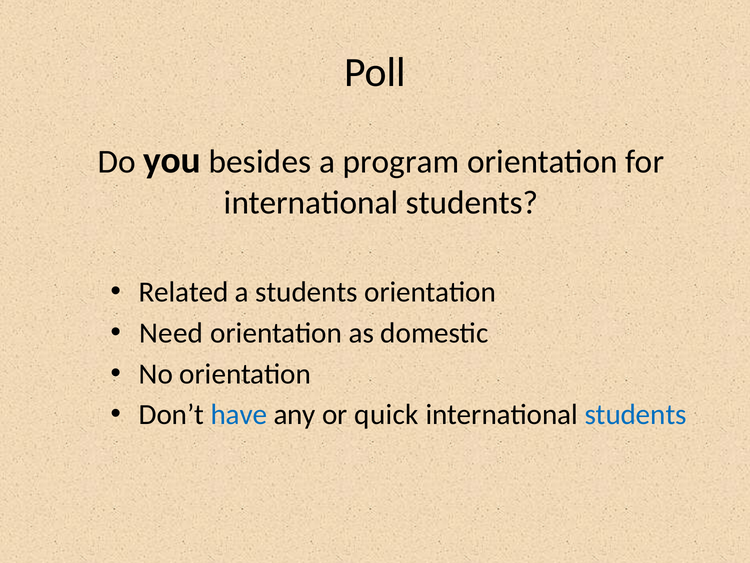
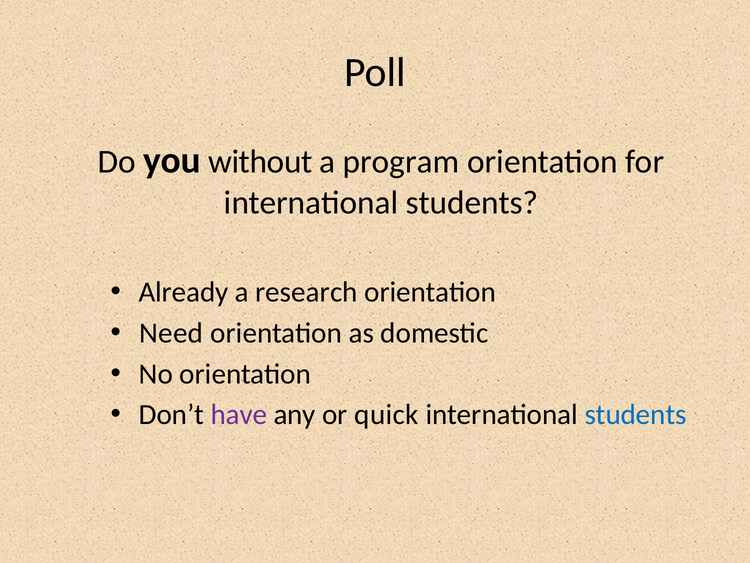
besides: besides -> without
Related: Related -> Already
a students: students -> research
have colour: blue -> purple
